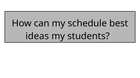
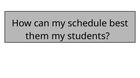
ideas: ideas -> them
